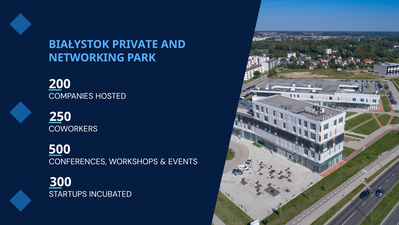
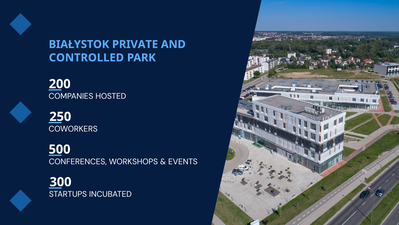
NETWORKING: NETWORKING -> CONTROLLED
